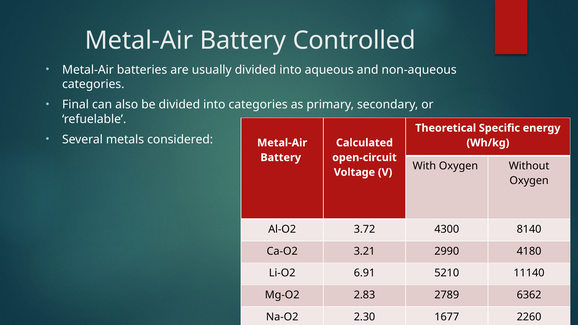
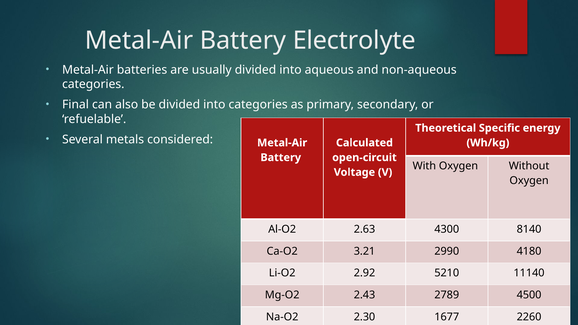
Controlled: Controlled -> Electrolyte
3.72: 3.72 -> 2.63
6.91: 6.91 -> 2.92
2.83: 2.83 -> 2.43
6362: 6362 -> 4500
